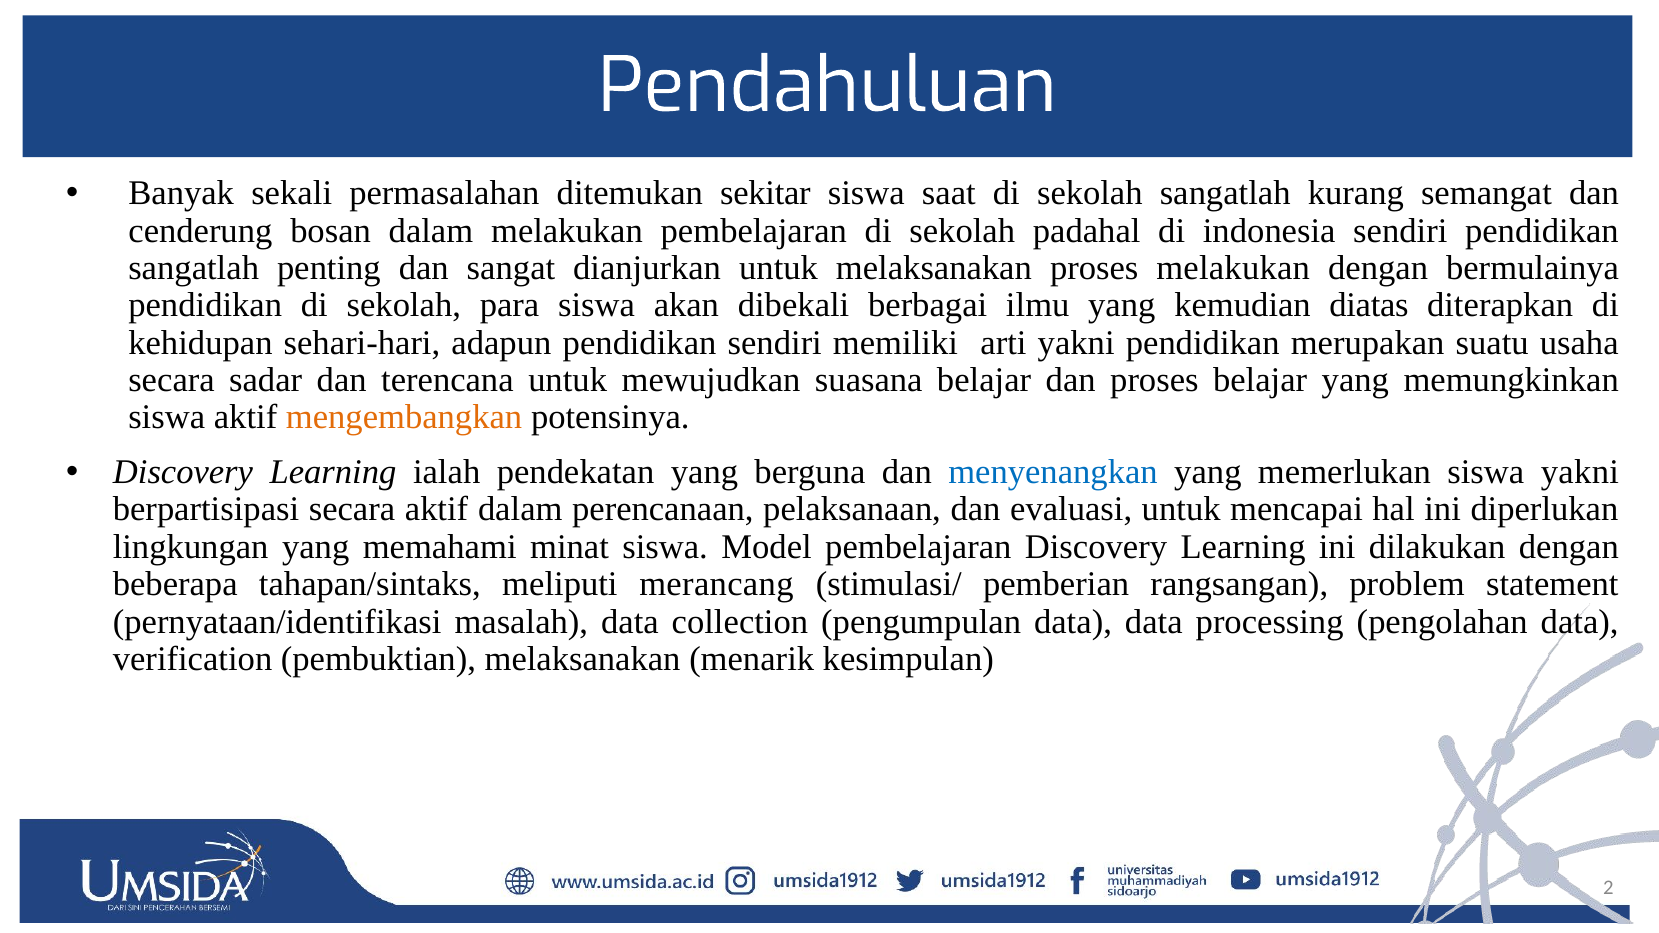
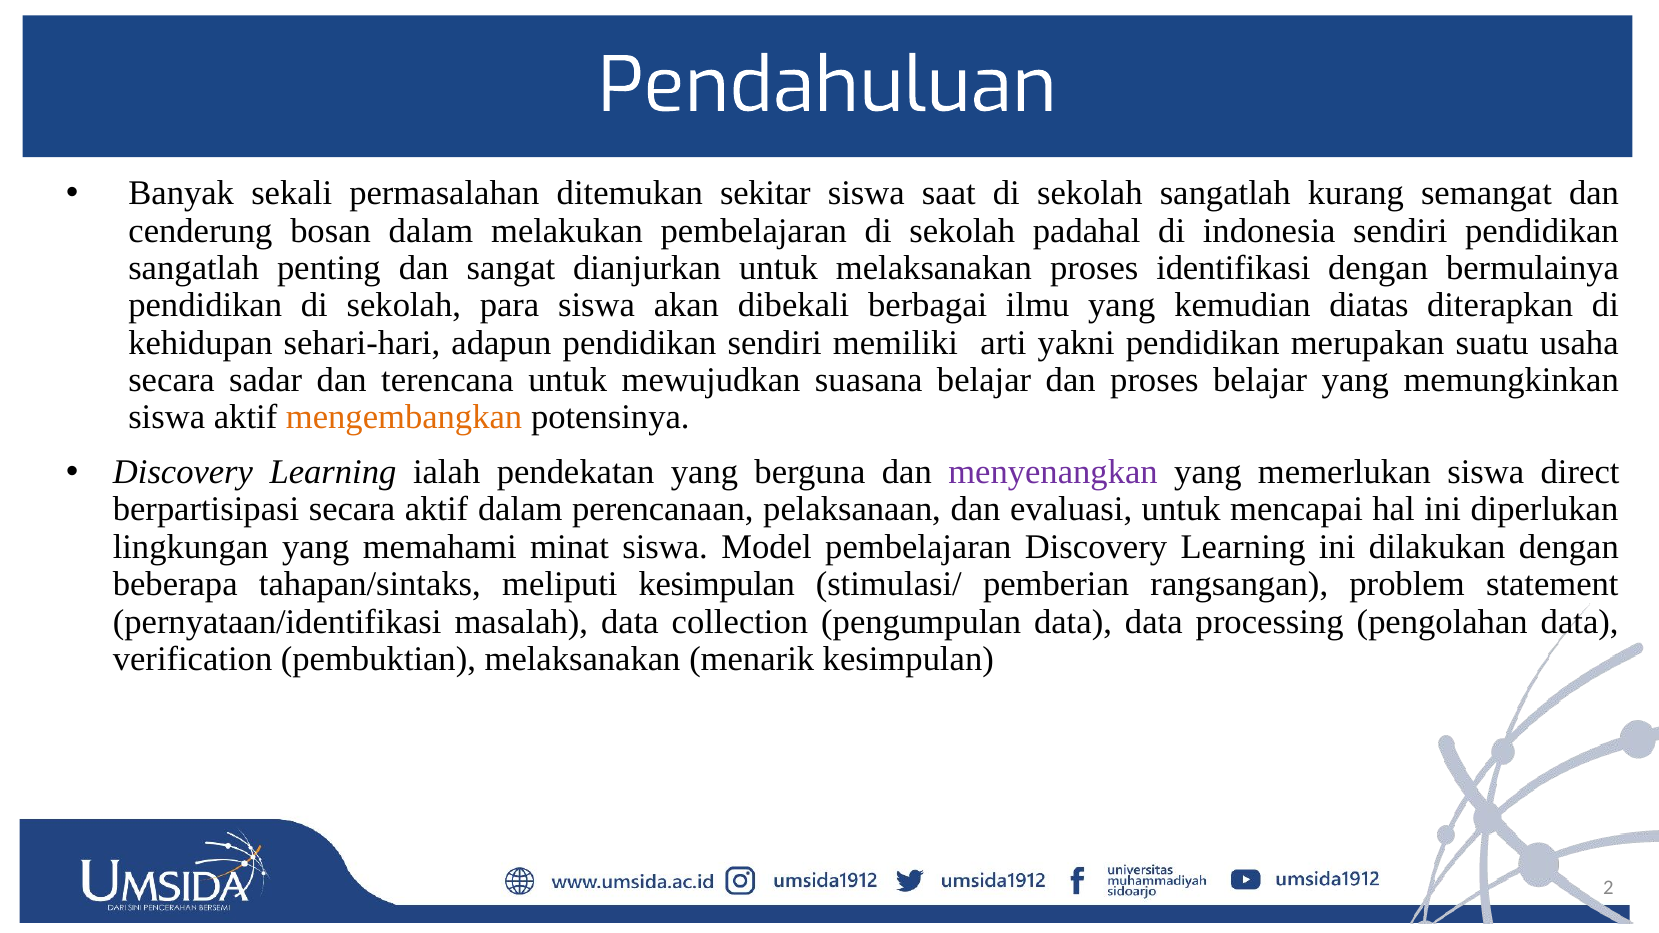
proses melakukan: melakukan -> identifikasi
menyenangkan colour: blue -> purple
siswa yakni: yakni -> direct
meliputi merancang: merancang -> kesimpulan
